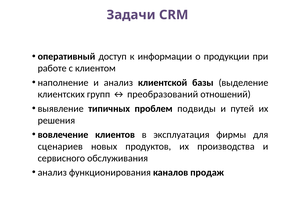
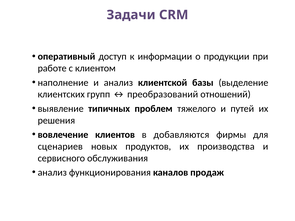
подвиды: подвиды -> тяжелого
эксплуатация: эксплуатация -> добавляются
